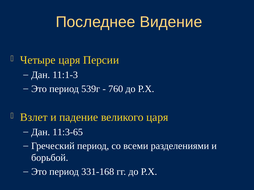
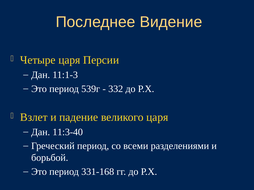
760: 760 -> 332
11:3-65: 11:3-65 -> 11:3-40
